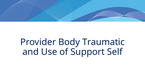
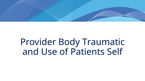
Support: Support -> Patients
